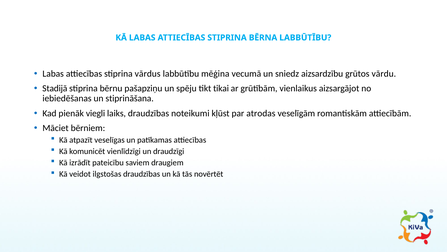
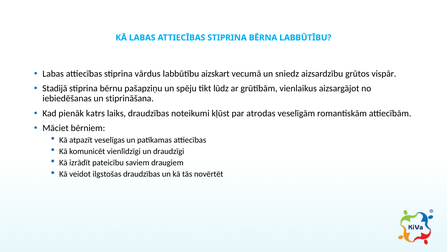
mēģina: mēģina -> aizskart
vārdu: vārdu -> vispār
tikai: tikai -> lūdz
viegli: viegli -> katrs
